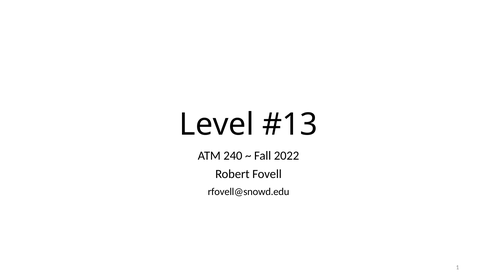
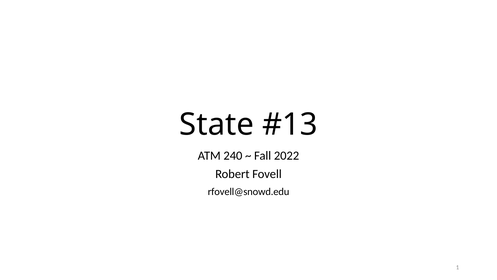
Level: Level -> State
